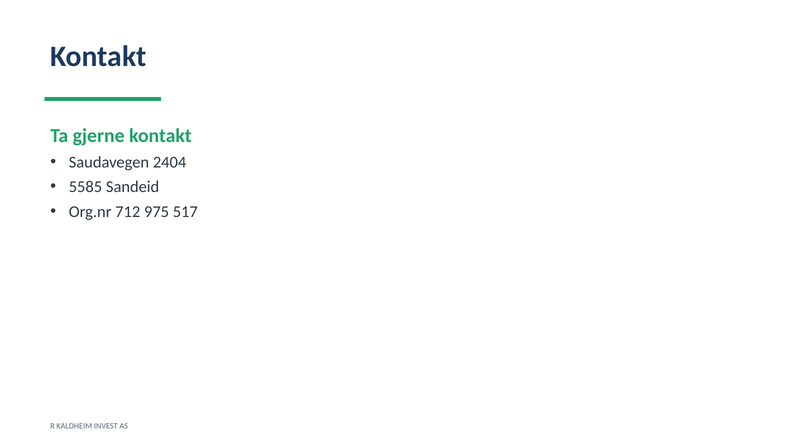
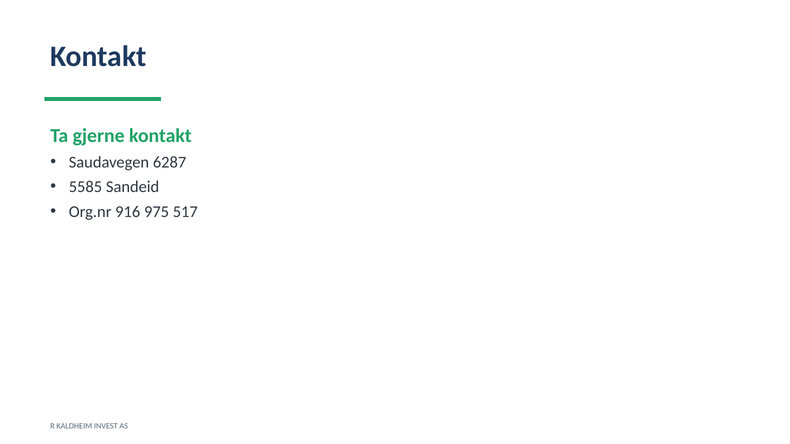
2404: 2404 -> 6287
712: 712 -> 916
